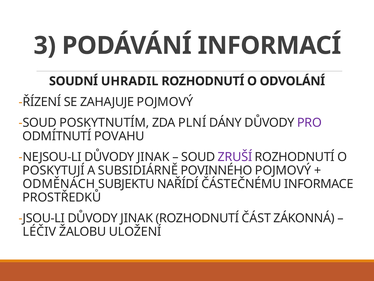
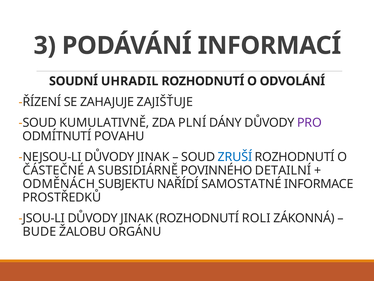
ZAHAJUJE POJMOVÝ: POJMOVÝ -> ZAJIŠŤUJE
POSKYTNUTÍM: POSKYTNUTÍM -> KUMULATIVNĚ
ZRUŠÍ colour: purple -> blue
POSKYTUJÍ: POSKYTUJÍ -> ČÁSTEČNÉ
POVINNÉHO POJMOVÝ: POJMOVÝ -> DETAILNÍ
ČÁSTEČNÉMU: ČÁSTEČNÉMU -> SAMOSTATNÉ
ČÁST: ČÁST -> ROLI
LÉČIV: LÉČIV -> BUDE
ULOŽENÍ: ULOŽENÍ -> ORGÁNU
